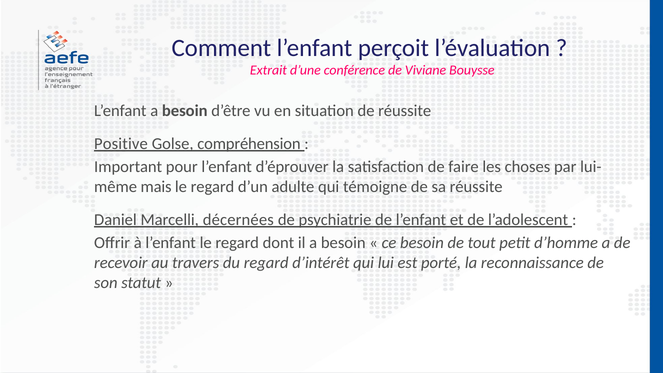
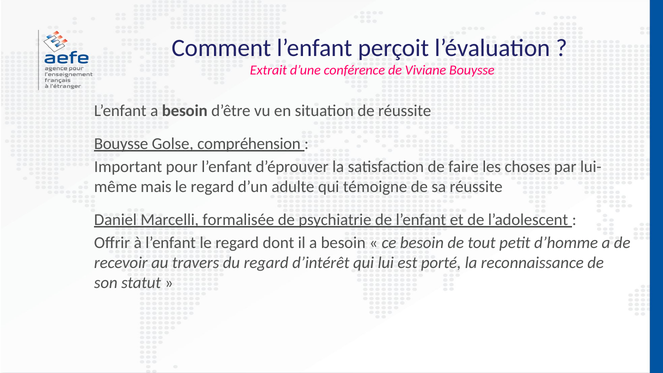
Positive at (121, 144): Positive -> Bouysse
décernées: décernées -> formalisée
